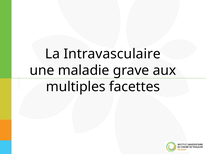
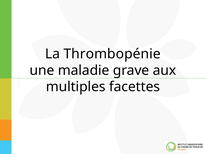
Intravasculaire: Intravasculaire -> Thrombopénie
